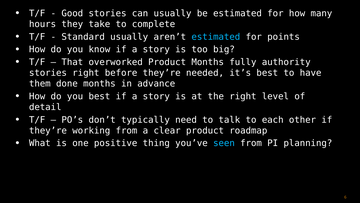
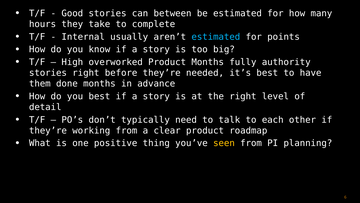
can usually: usually -> between
Standard: Standard -> Internal
That: That -> High
seen colour: light blue -> yellow
